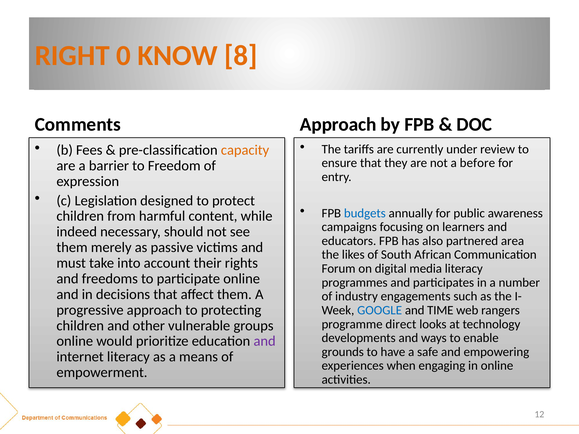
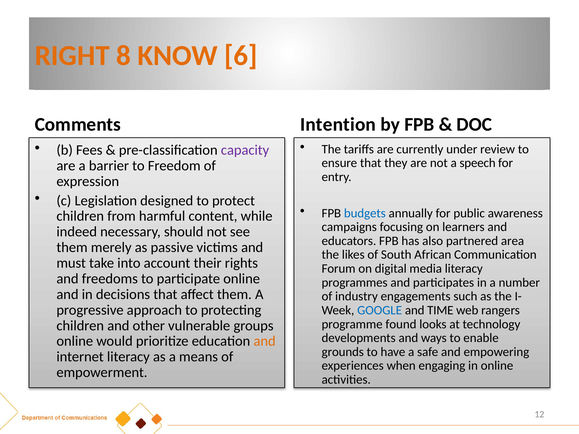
0: 0 -> 8
8: 8 -> 6
Approach at (338, 125): Approach -> Intention
capacity colour: orange -> purple
before: before -> speech
direct: direct -> found
and at (265, 341) colour: purple -> orange
